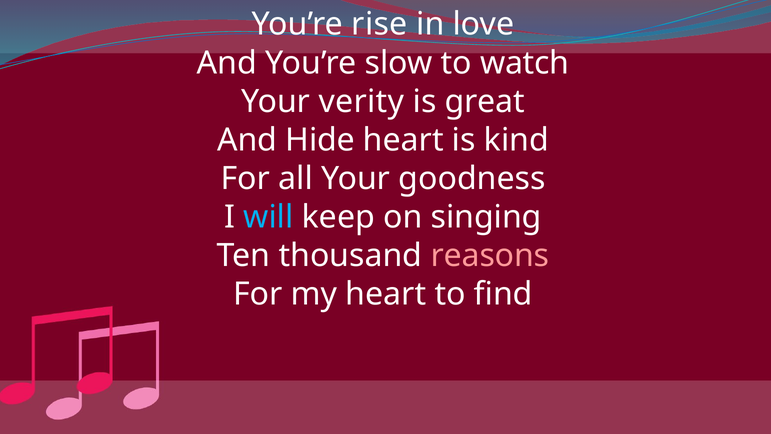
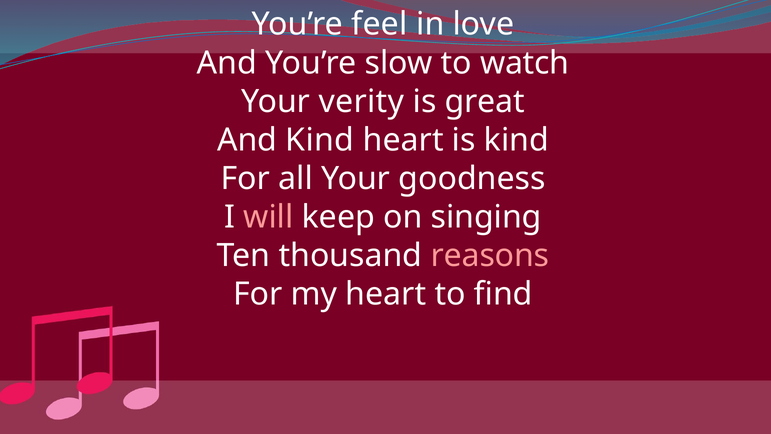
rise: rise -> feel
And Hide: Hide -> Kind
will colour: light blue -> pink
